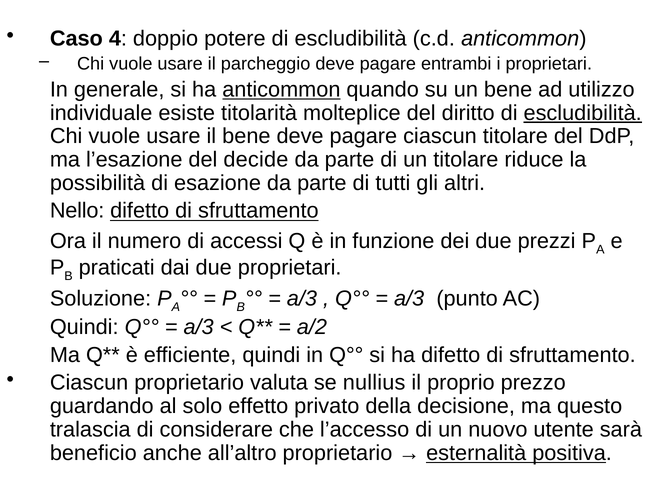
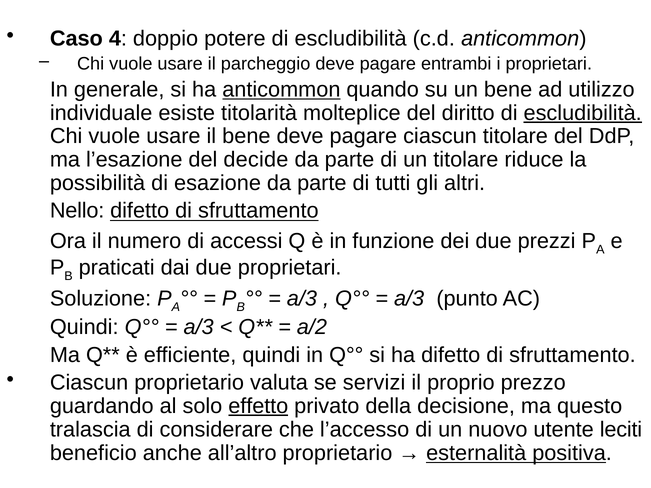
nullius: nullius -> servizi
effetto underline: none -> present
sarà: sarà -> leciti
